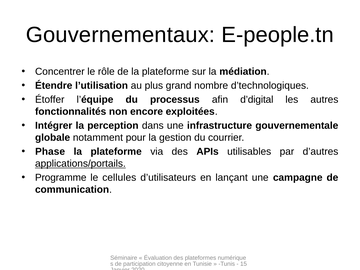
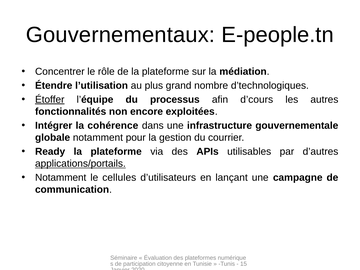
Étoffer underline: none -> present
d’digital: d’digital -> d’cours
perception: perception -> cohérence
Phase: Phase -> Ready
Programme at (61, 178): Programme -> Notamment
